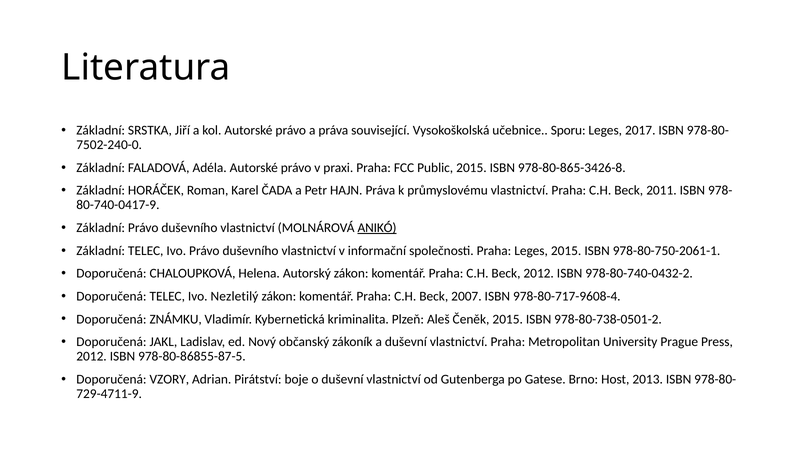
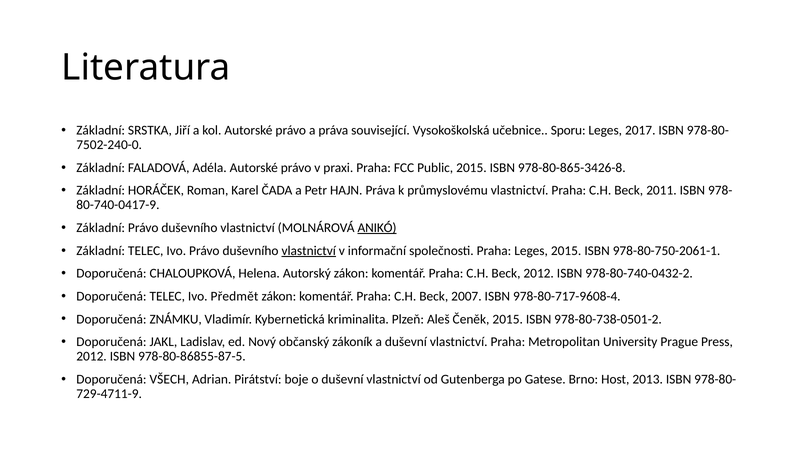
vlastnictví at (309, 251) underline: none -> present
Nezletilý: Nezletilý -> Předmět
VZORY: VZORY -> VŠECH
